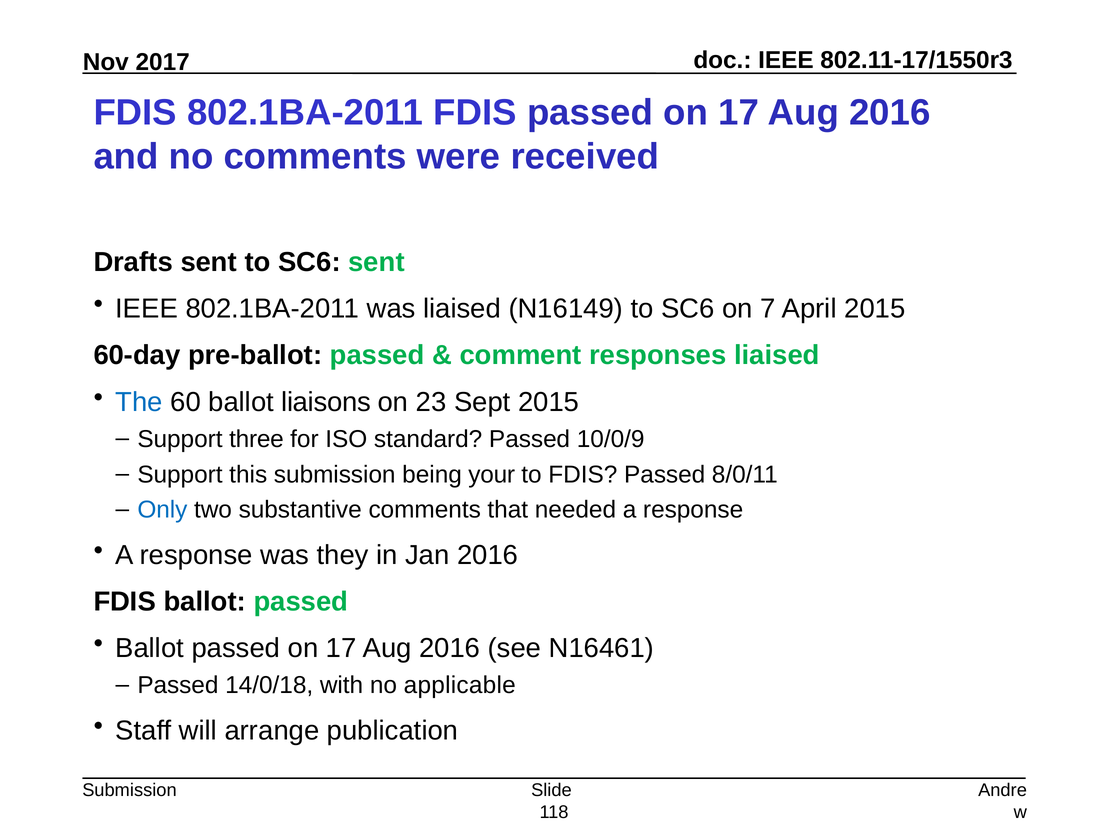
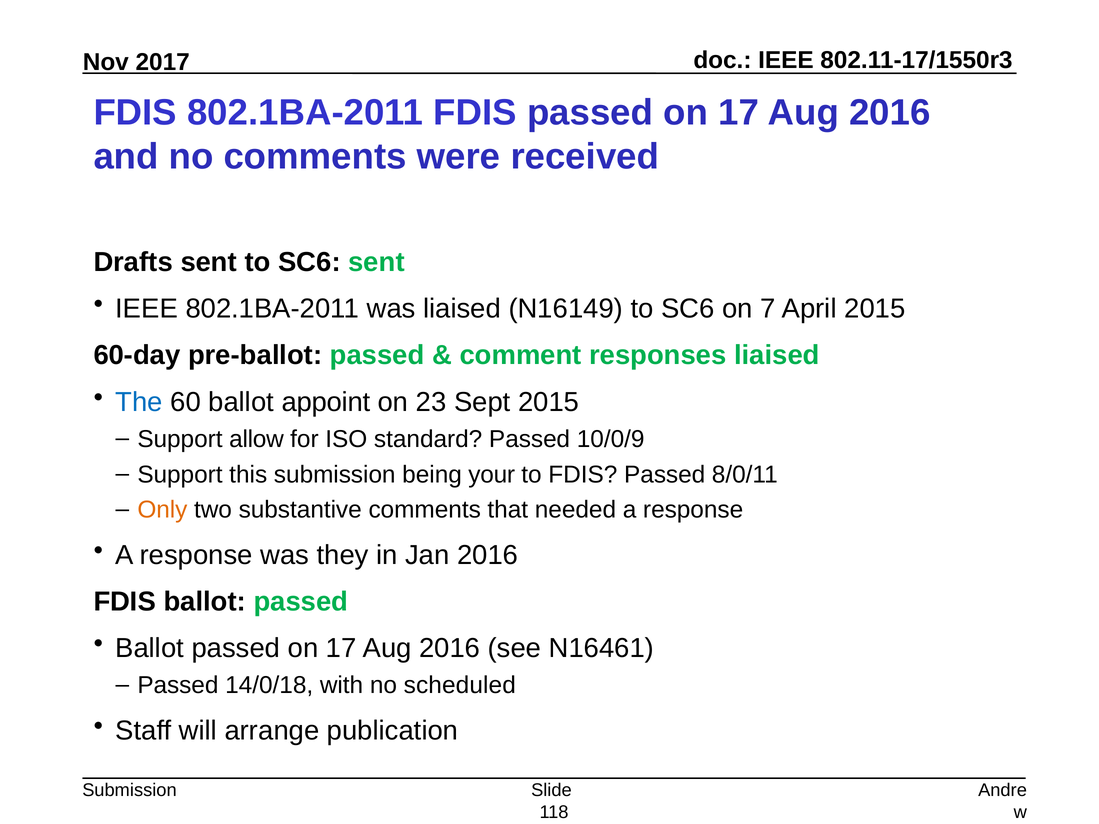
liaisons: liaisons -> appoint
three: three -> allow
Only colour: blue -> orange
applicable: applicable -> scheduled
